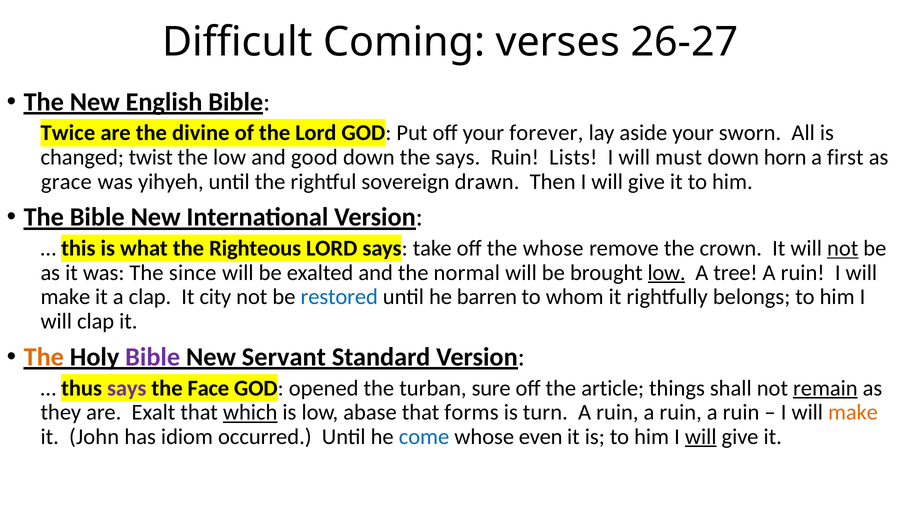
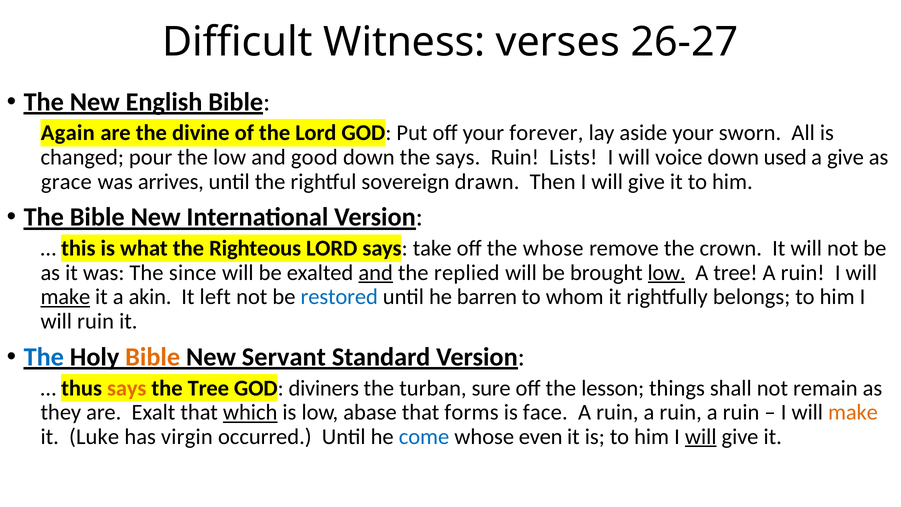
Coming: Coming -> Witness
Twice: Twice -> Again
twist: twist -> pour
must: must -> voice
horn: horn -> used
a first: first -> give
yihyeh: yihyeh -> arrives
not at (843, 248) underline: present -> none
and at (376, 273) underline: none -> present
normal: normal -> replied
make at (65, 297) underline: none -> present
a clap: clap -> akin
city: city -> left
will clap: clap -> ruin
The at (44, 357) colour: orange -> blue
Bible at (153, 357) colour: purple -> orange
says at (127, 388) colour: purple -> orange
the Face: Face -> Tree
opened: opened -> diviners
article: article -> lesson
remain underline: present -> none
turn: turn -> face
John: John -> Luke
idiom: idiom -> virgin
